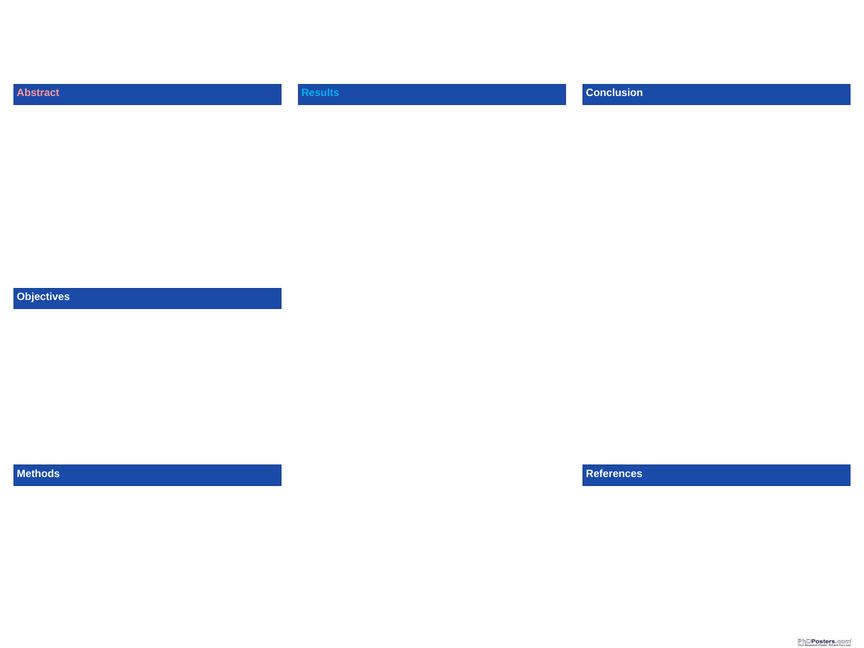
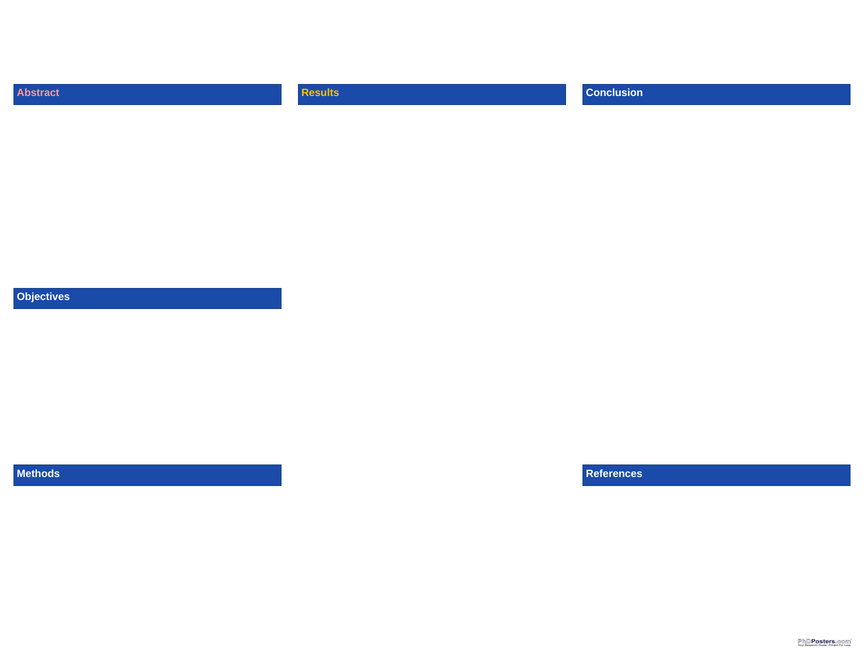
Results colour: light blue -> yellow
